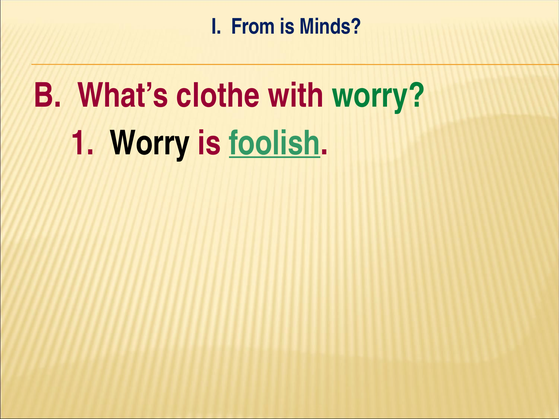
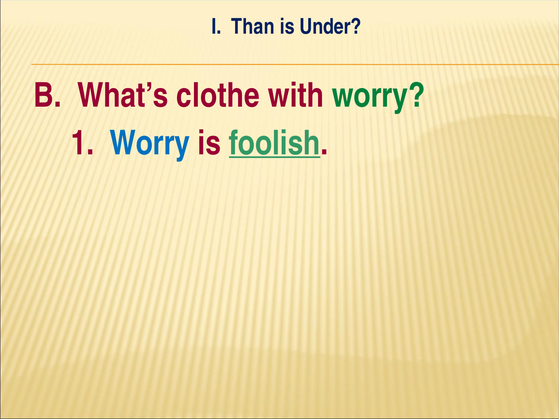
From: From -> Than
Minds: Minds -> Under
Worry at (150, 143) colour: black -> blue
